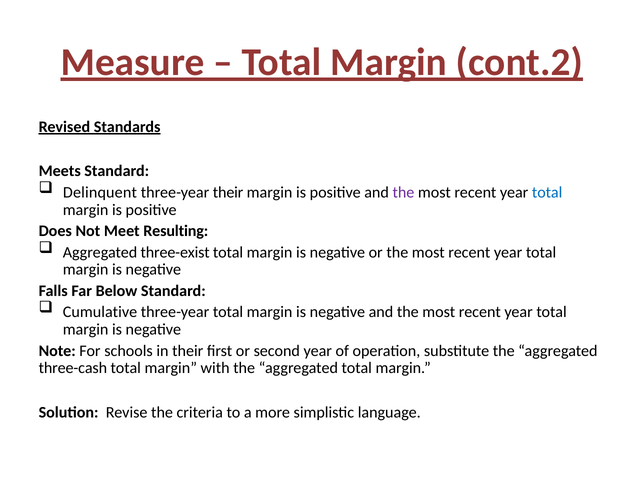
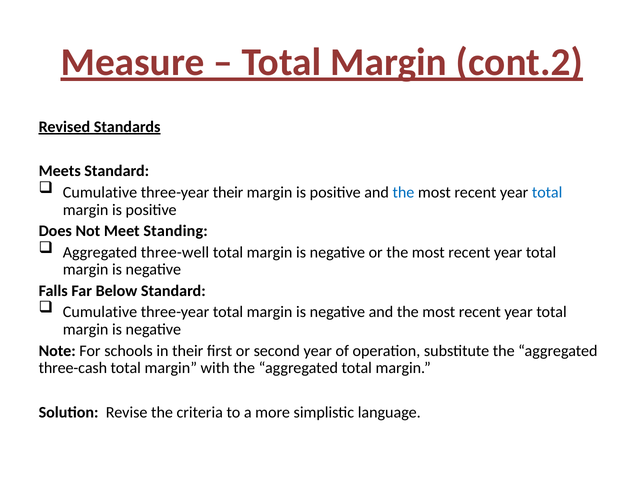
Delinquent at (100, 192): Delinquent -> Cumulative
the at (403, 192) colour: purple -> blue
Resulting: Resulting -> Standing
three-exist: three-exist -> three-well
